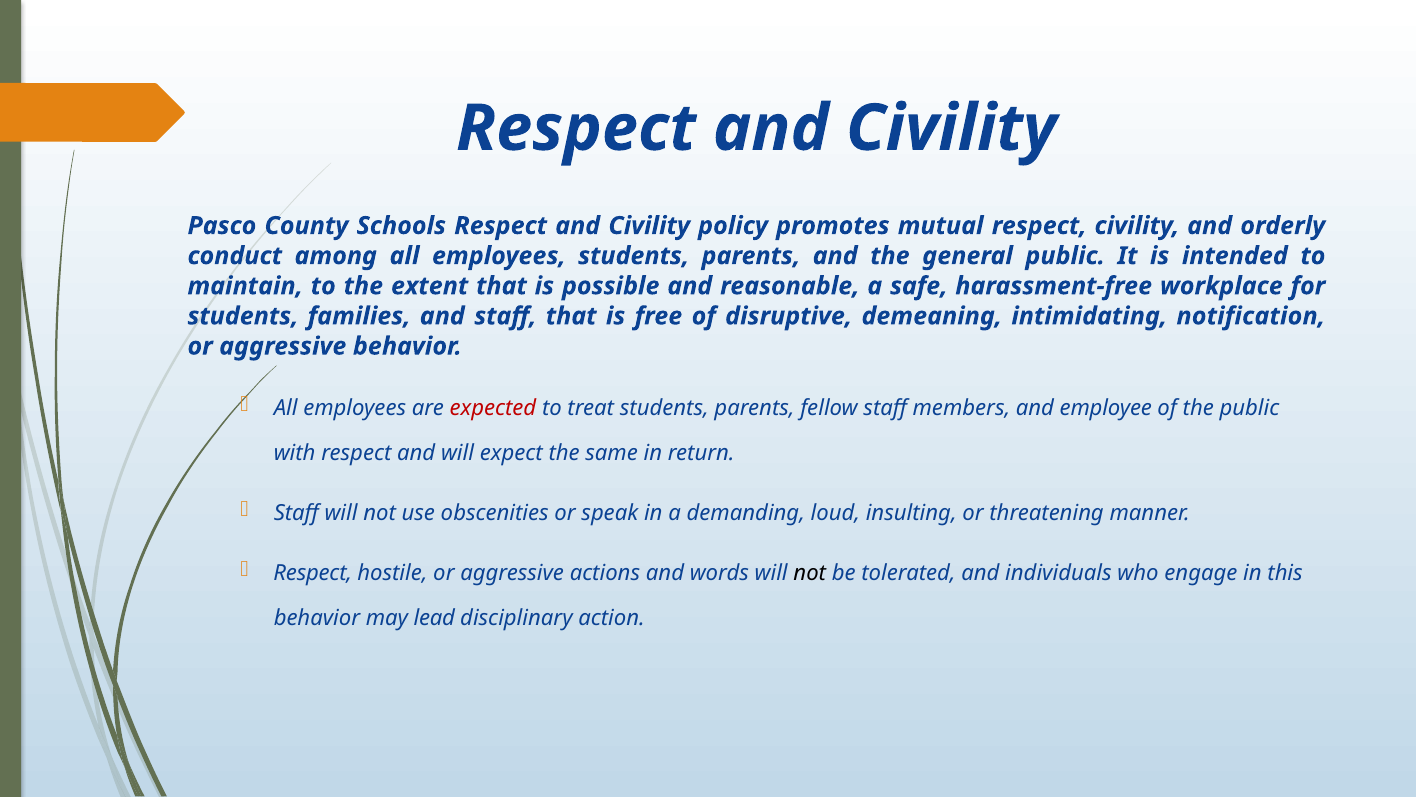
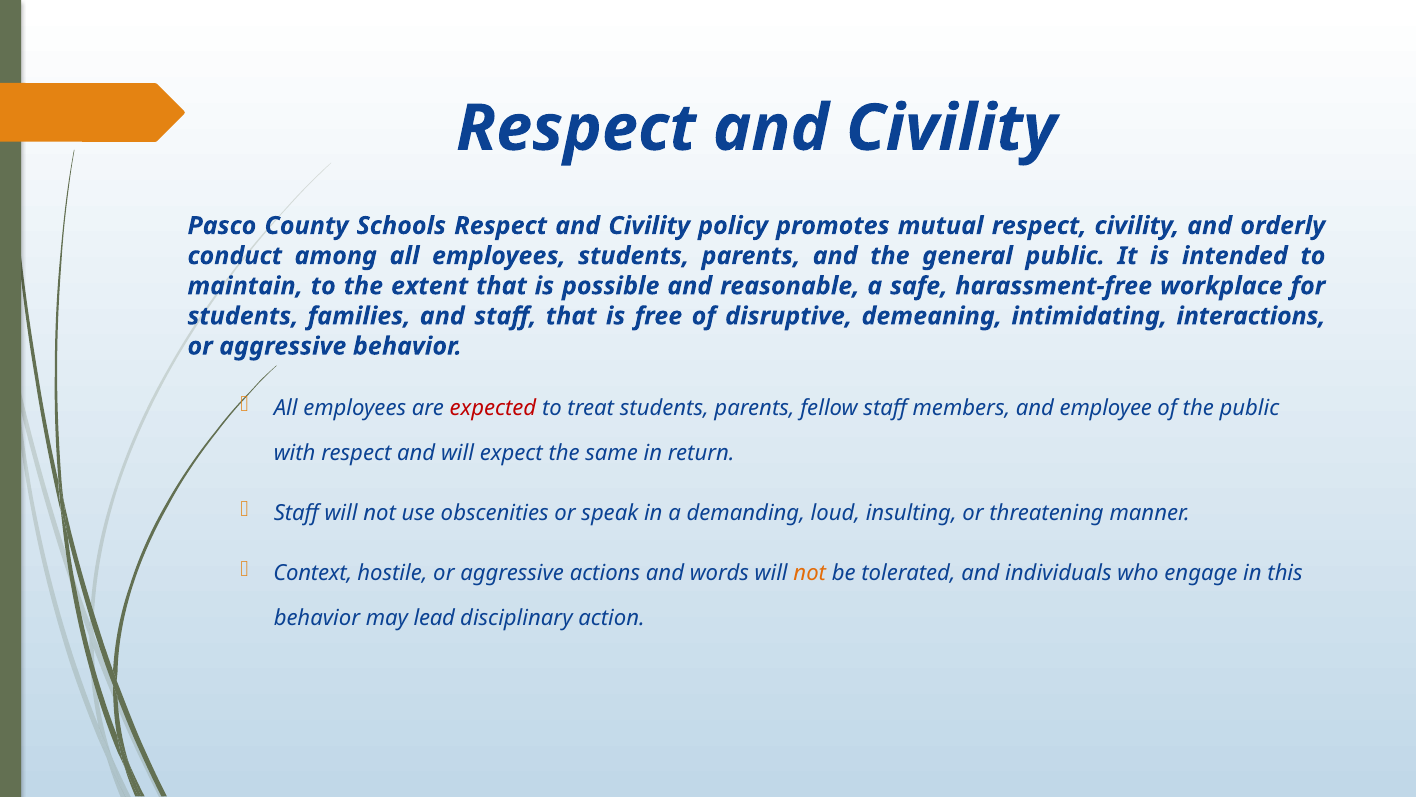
notification: notification -> interactions
Respect at (313, 573): Respect -> Context
not at (810, 573) colour: black -> orange
